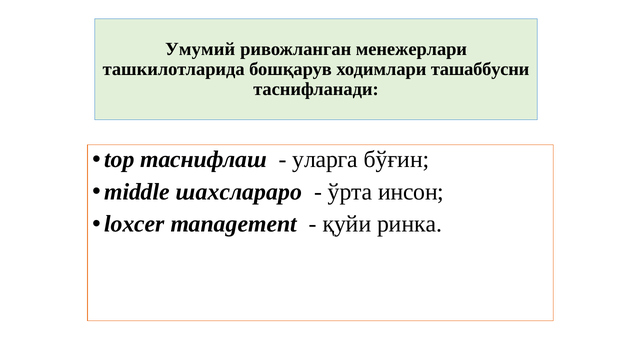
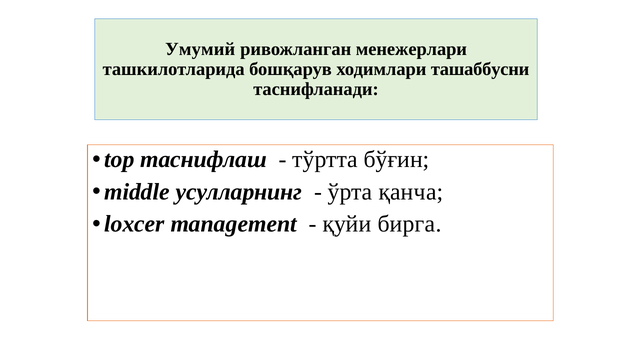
уларга: уларга -> тўртта
шахслараро: шахслараро -> усулларнинг
инсон: инсон -> қанча
ринка: ринка -> бирга
